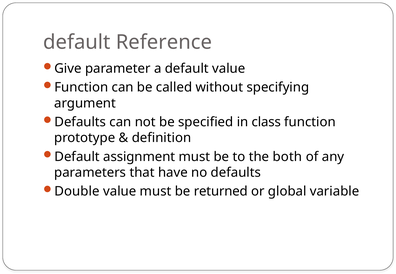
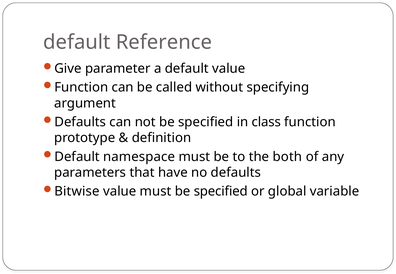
assignment: assignment -> namespace
Double: Double -> Bitwise
must be returned: returned -> specified
